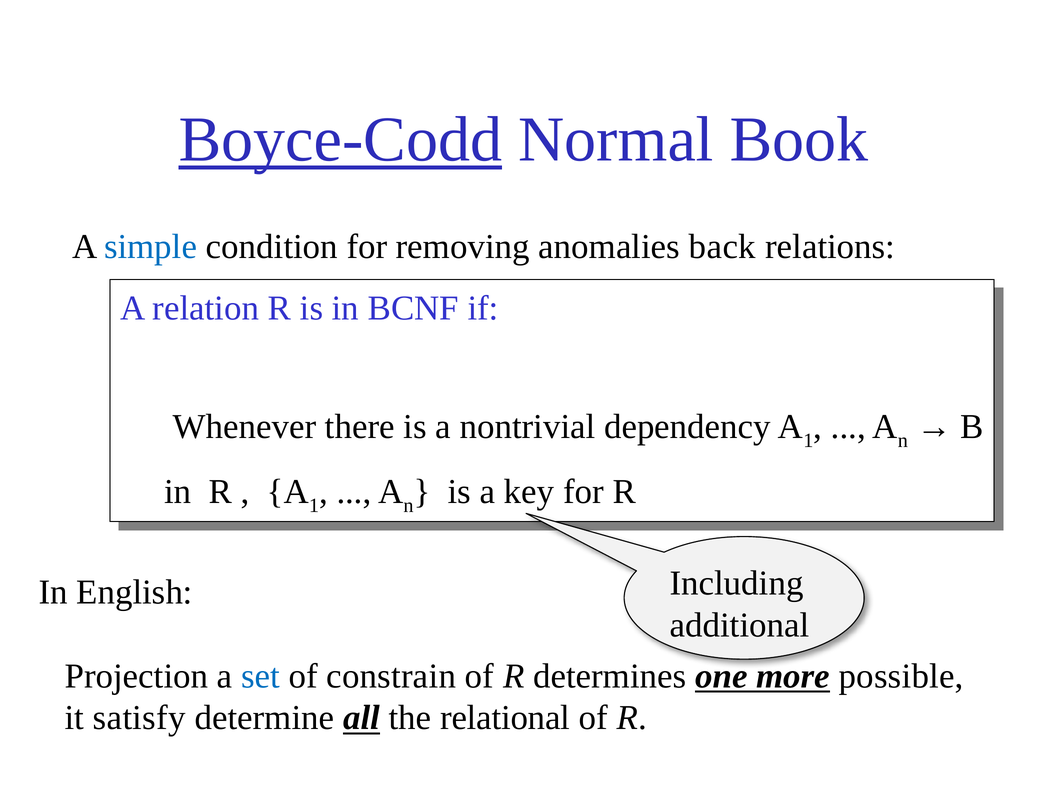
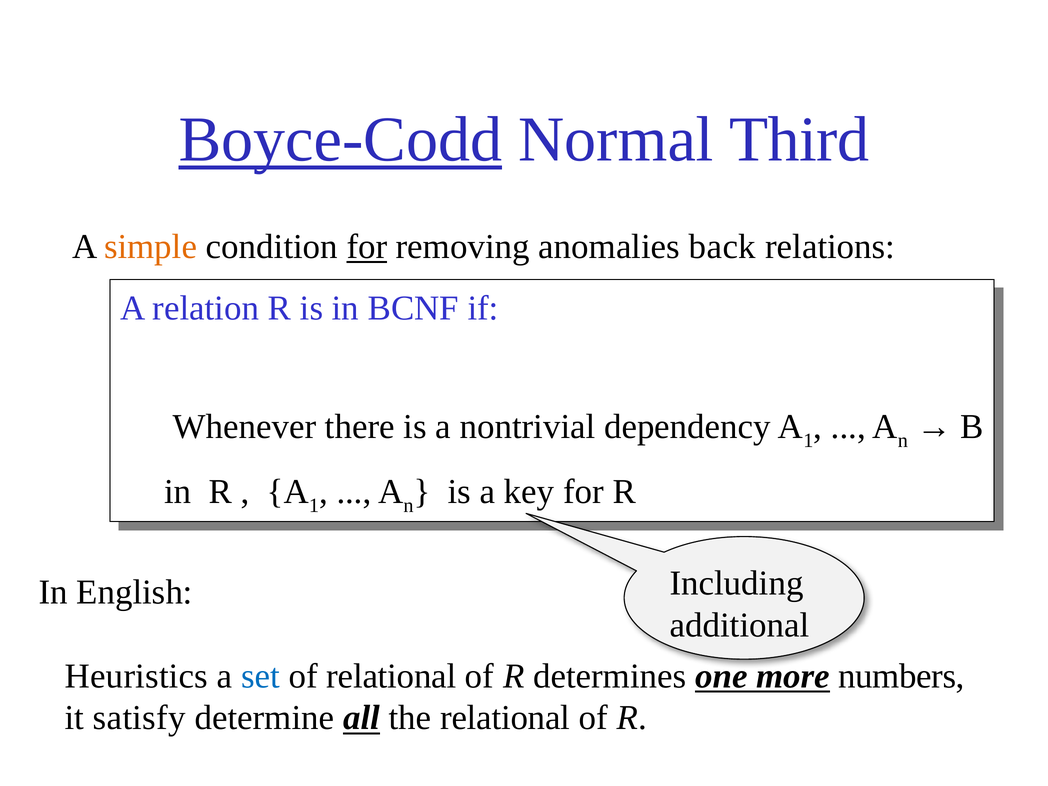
Book: Book -> Third
simple colour: blue -> orange
for at (367, 247) underline: none -> present
Projection: Projection -> Heuristics
of constrain: constrain -> relational
possible: possible -> numbers
